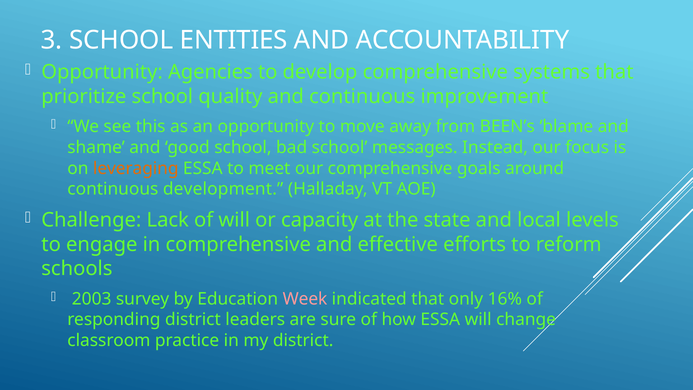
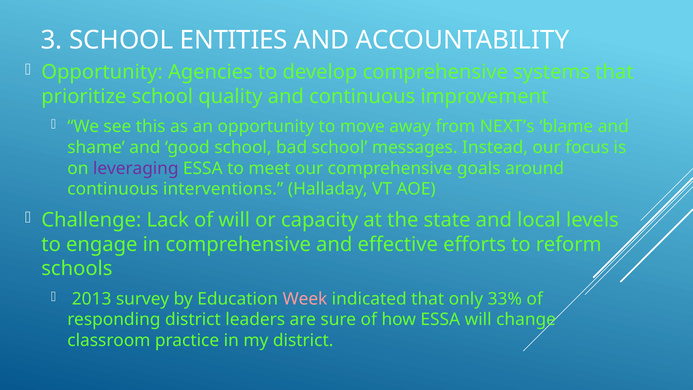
BEEN’s: BEEN’s -> NEXT’s
leveraging colour: orange -> purple
development: development -> interventions
2003: 2003 -> 2013
16%: 16% -> 33%
